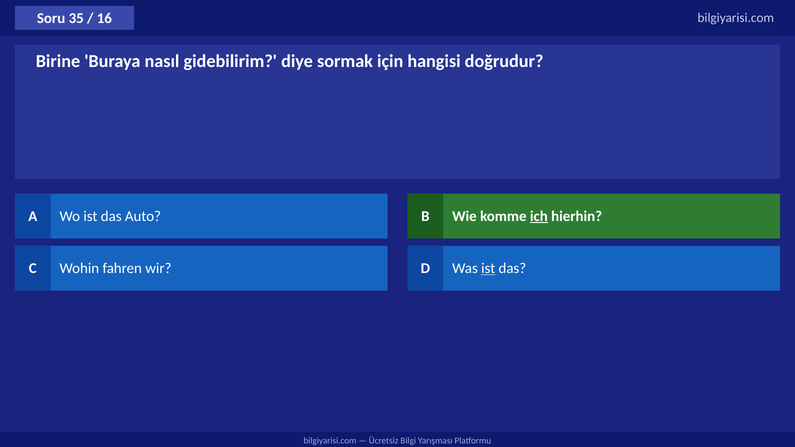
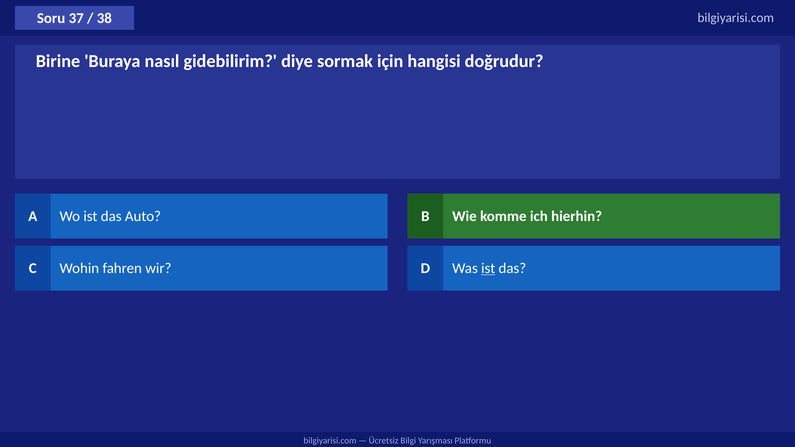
35: 35 -> 37
16: 16 -> 38
ich underline: present -> none
